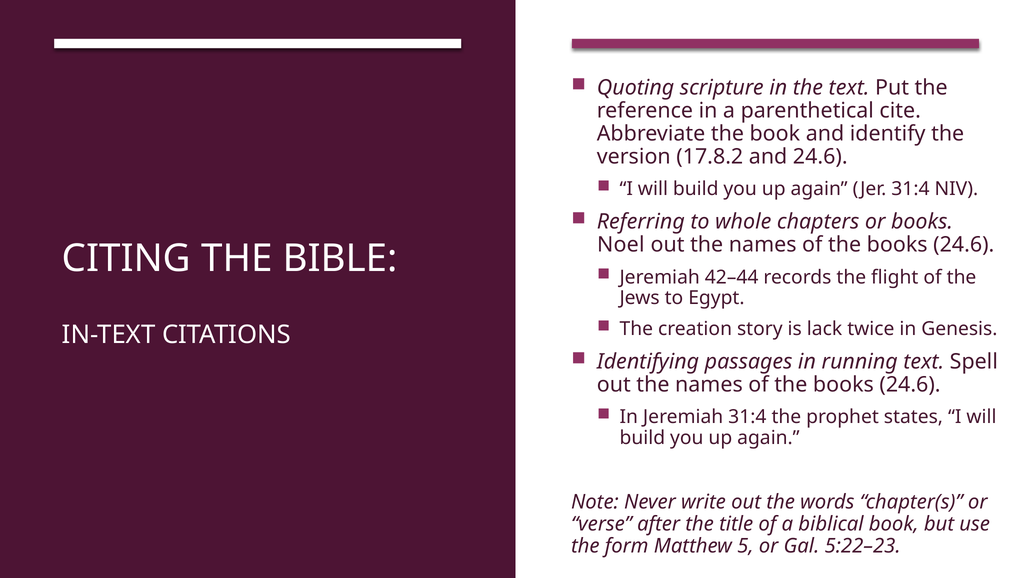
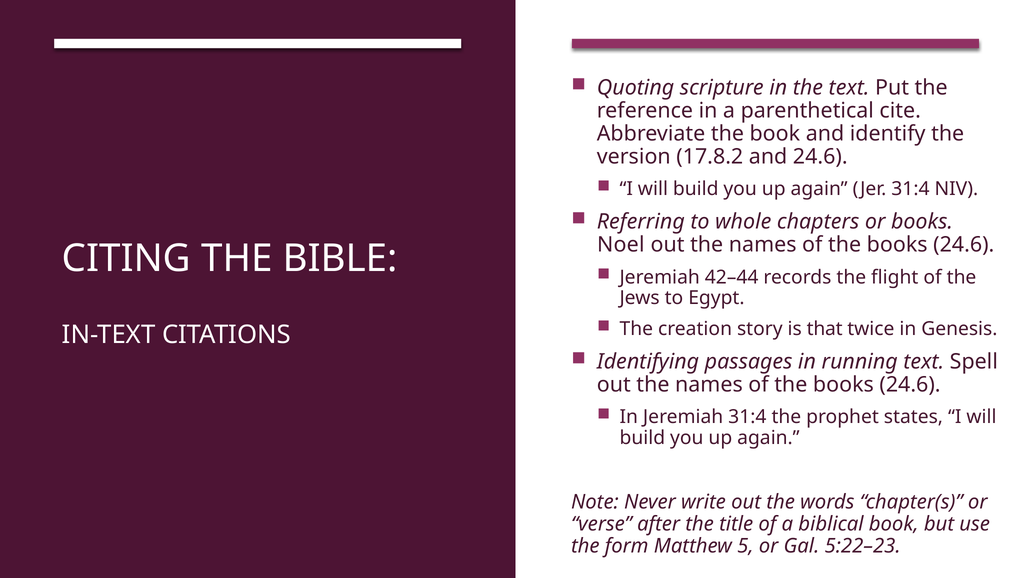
lack: lack -> that
